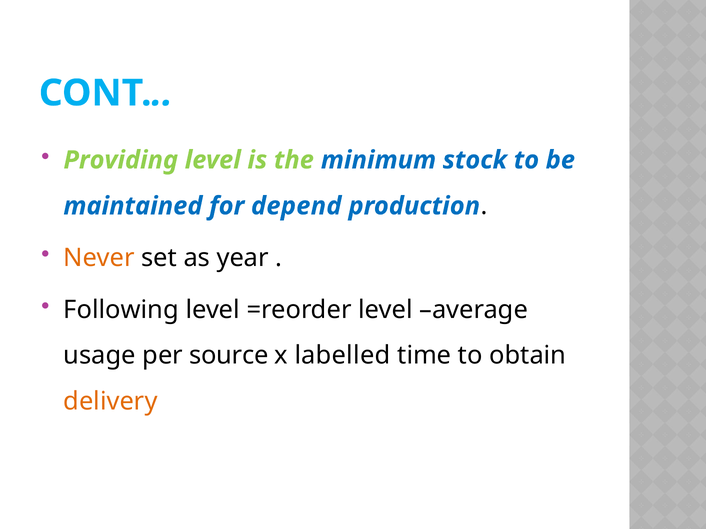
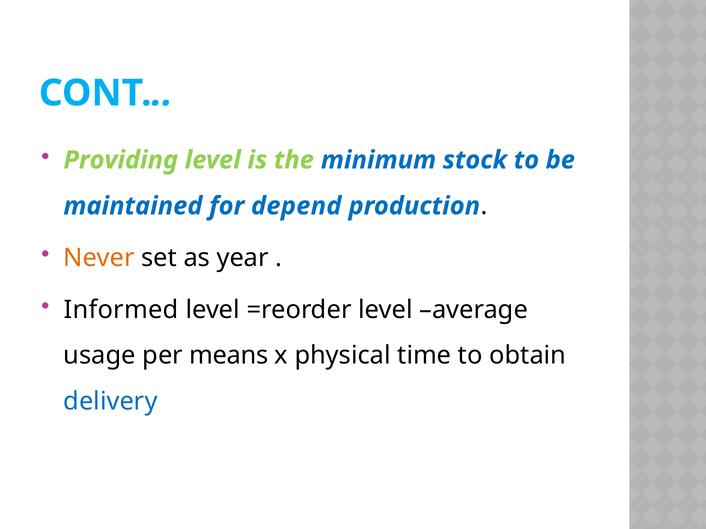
Following: Following -> Informed
source: source -> means
labelled: labelled -> physical
delivery colour: orange -> blue
